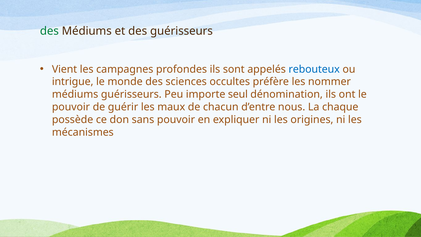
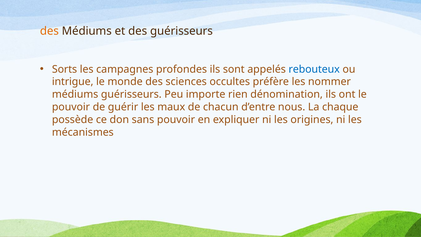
des at (49, 31) colour: green -> orange
Vient: Vient -> Sorts
seul: seul -> rien
